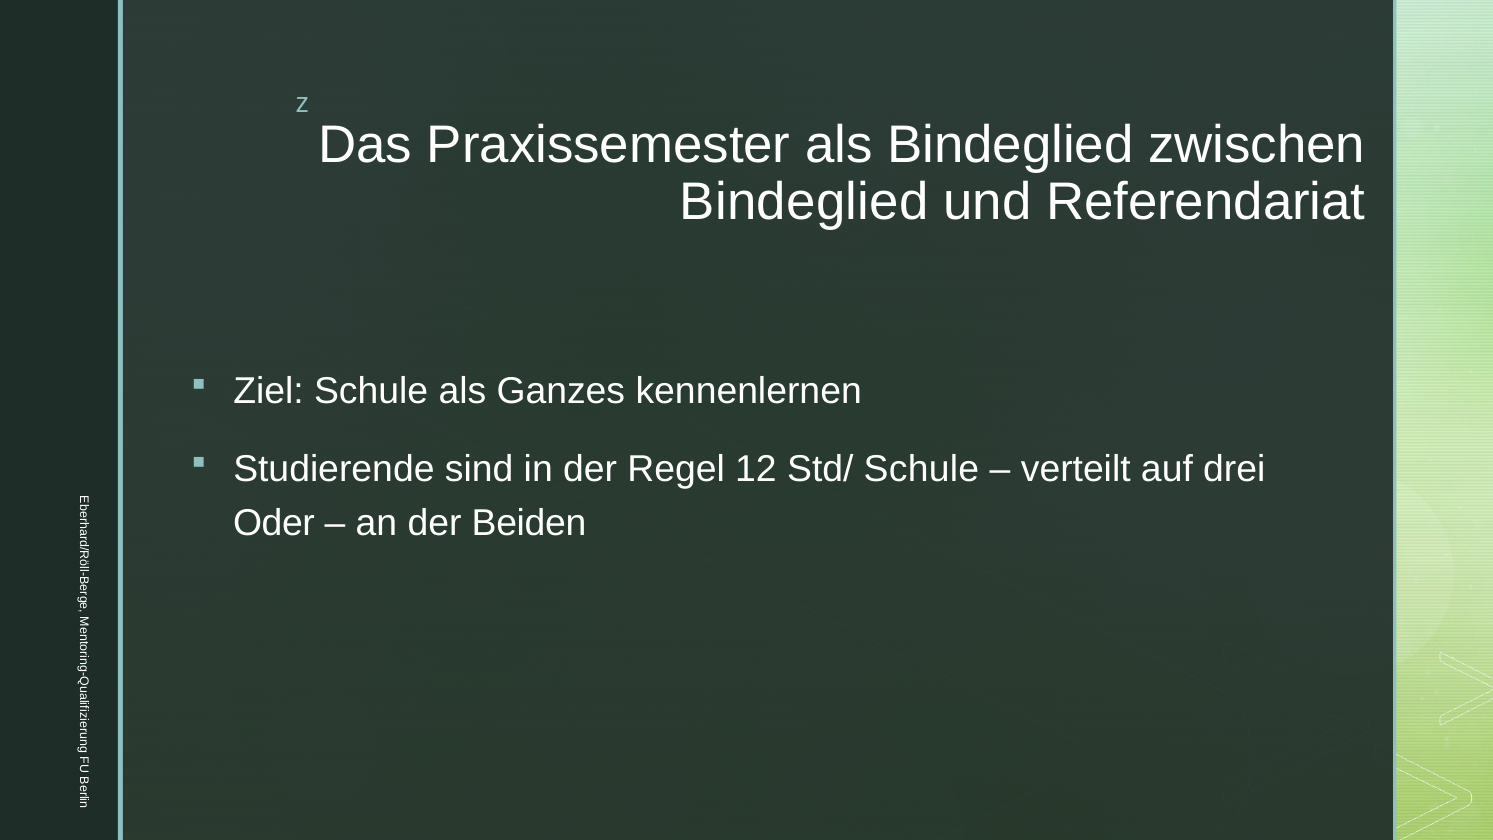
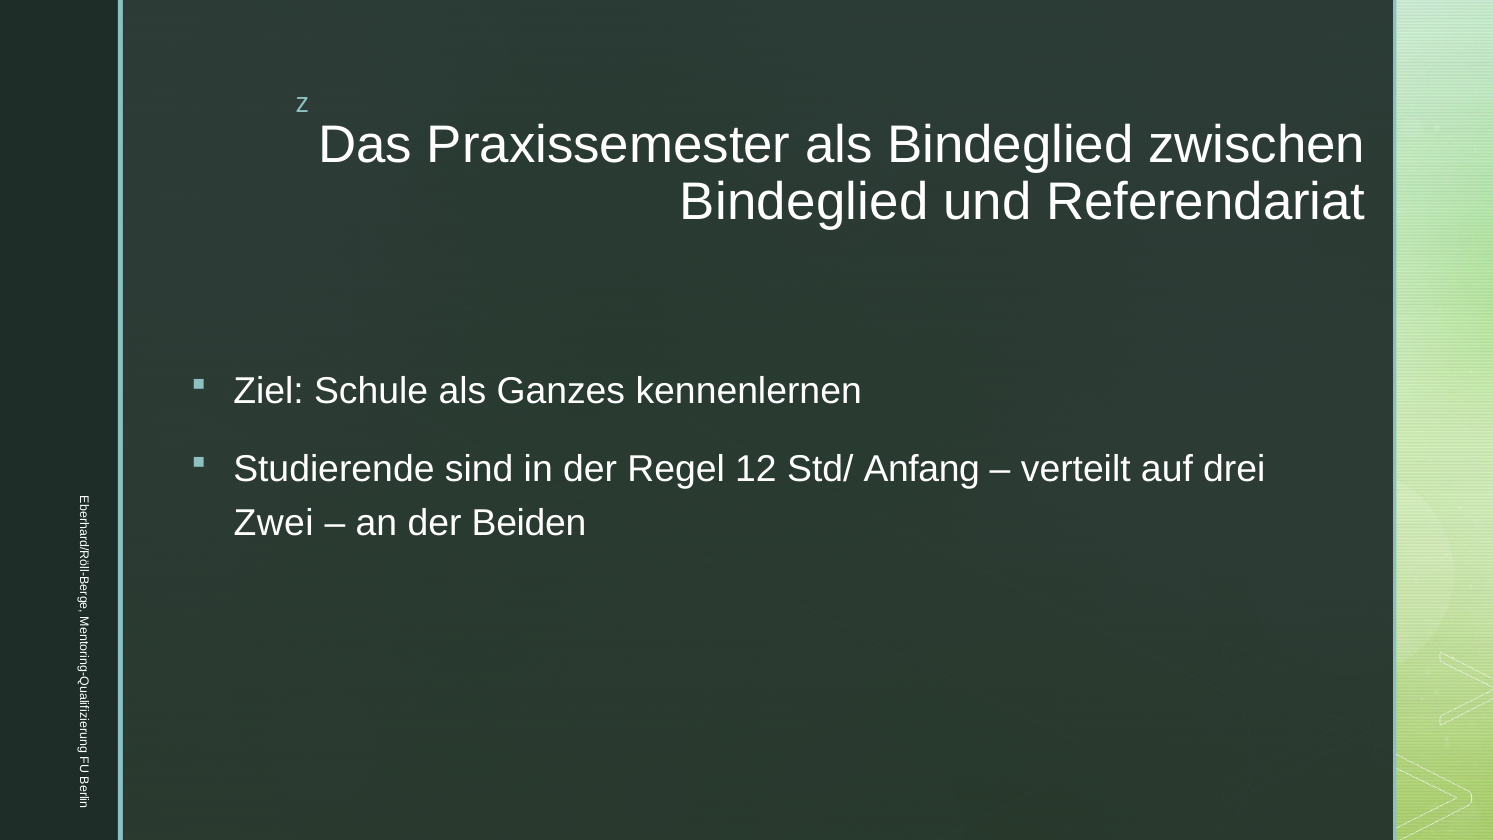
Std/ Schule: Schule -> Anfang
Oder: Oder -> Zwei
